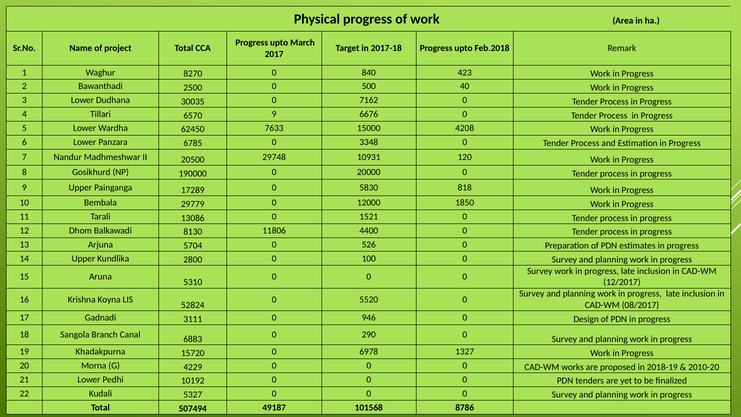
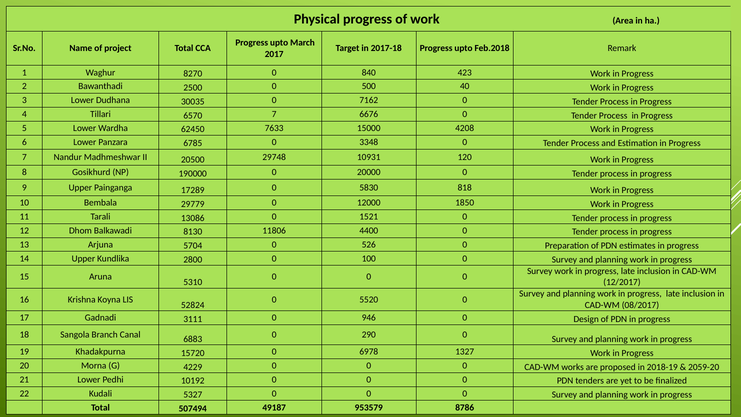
6570 9: 9 -> 7
2010-20: 2010-20 -> 2059-20
101568: 101568 -> 953579
